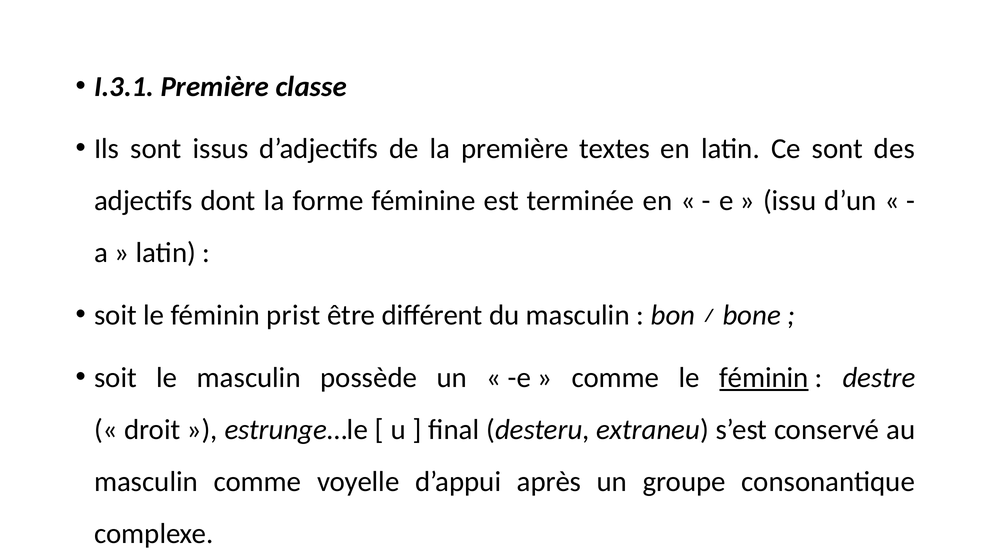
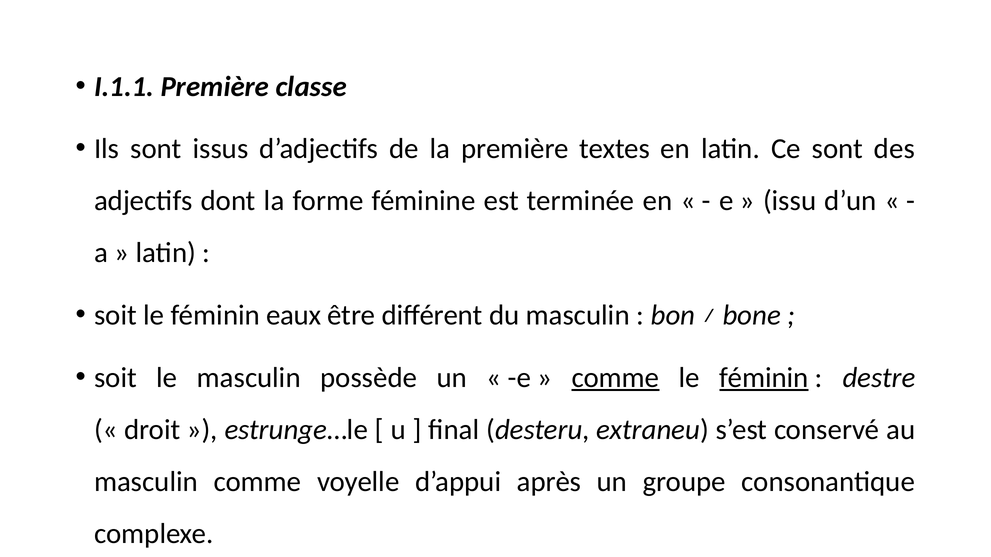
I.3.1: I.3.1 -> I.1.1
prist: prist -> eaux
comme at (616, 378) underline: none -> present
